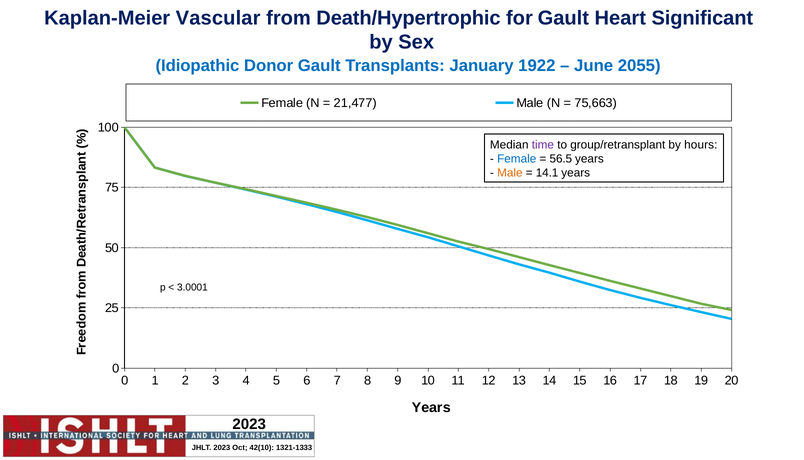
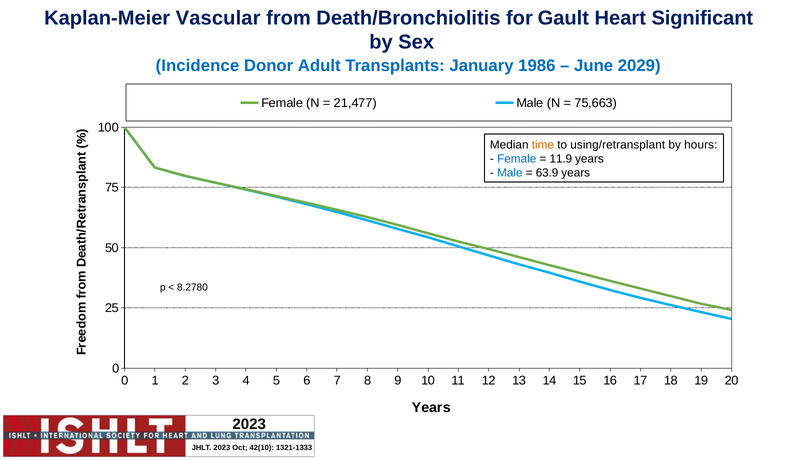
Death/Hypertrophic: Death/Hypertrophic -> Death/Bronchiolitis
Idiopathic: Idiopathic -> Incidence
Donor Gault: Gault -> Adult
1922: 1922 -> 1986
2055: 2055 -> 2029
time colour: purple -> orange
group/retransplant: group/retransplant -> using/retransplant
56.5: 56.5 -> 11.9
Male at (510, 173) colour: orange -> blue
14.1: 14.1 -> 63.9
3.0001: 3.0001 -> 8.2780
